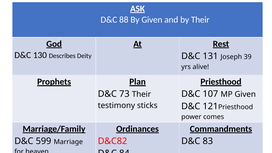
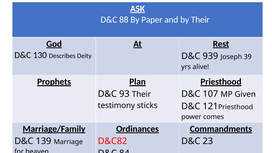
By Given: Given -> Paper
131: 131 -> 939
73: 73 -> 93
599: 599 -> 139
83: 83 -> 23
